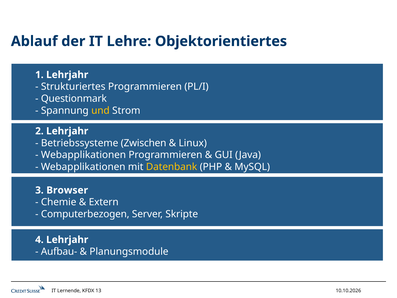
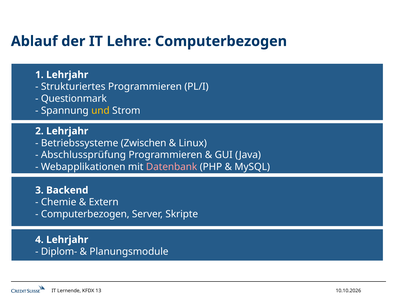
Lehre Objektorientiertes: Objektorientiertes -> Computerbezogen
Webapplikationen at (83, 155): Webapplikationen -> Abschlussprüfung
Datenbank colour: yellow -> pink
Browser: Browser -> Backend
Aufbau-: Aufbau- -> Diplom-
